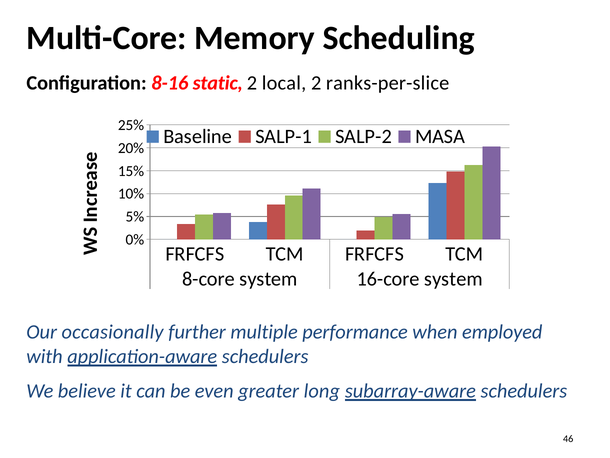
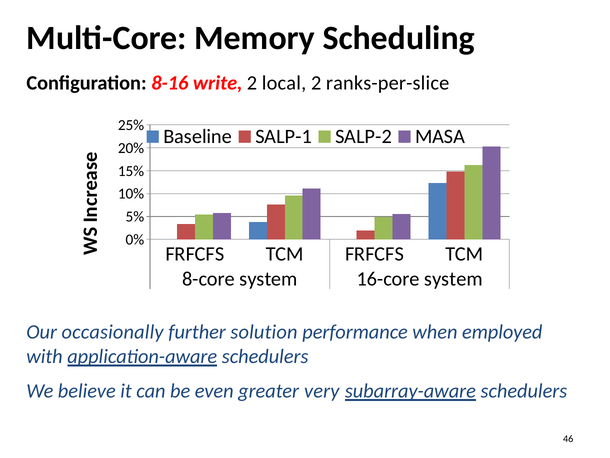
static: static -> write
multiple: multiple -> solution
long: long -> very
